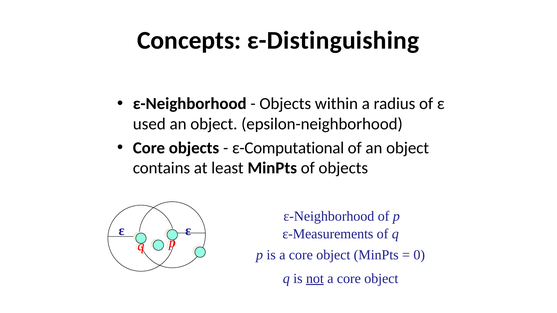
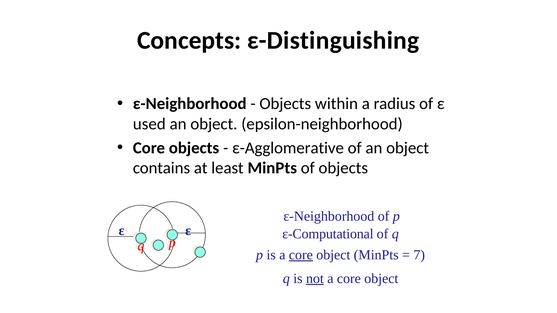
ε-Computational: ε-Computational -> ε-Agglomerative
ε-Measurements: ε-Measurements -> ε-Computational
core at (301, 255) underline: none -> present
0: 0 -> 7
